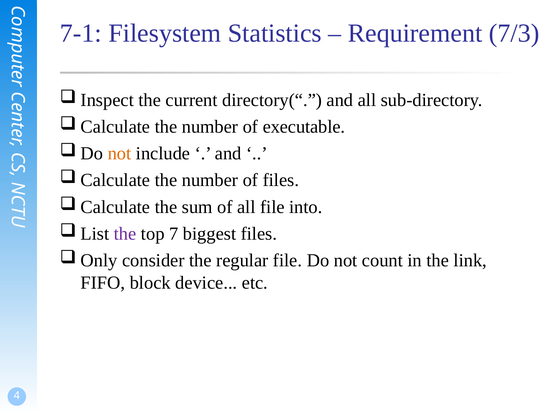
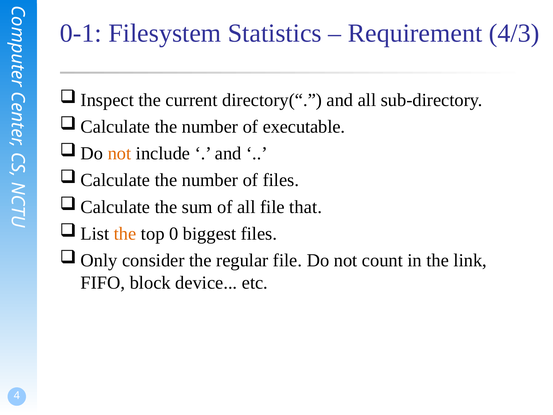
7-1: 7-1 -> 0-1
7/3: 7/3 -> 4/3
into: into -> that
the at (125, 234) colour: purple -> orange
7: 7 -> 0
